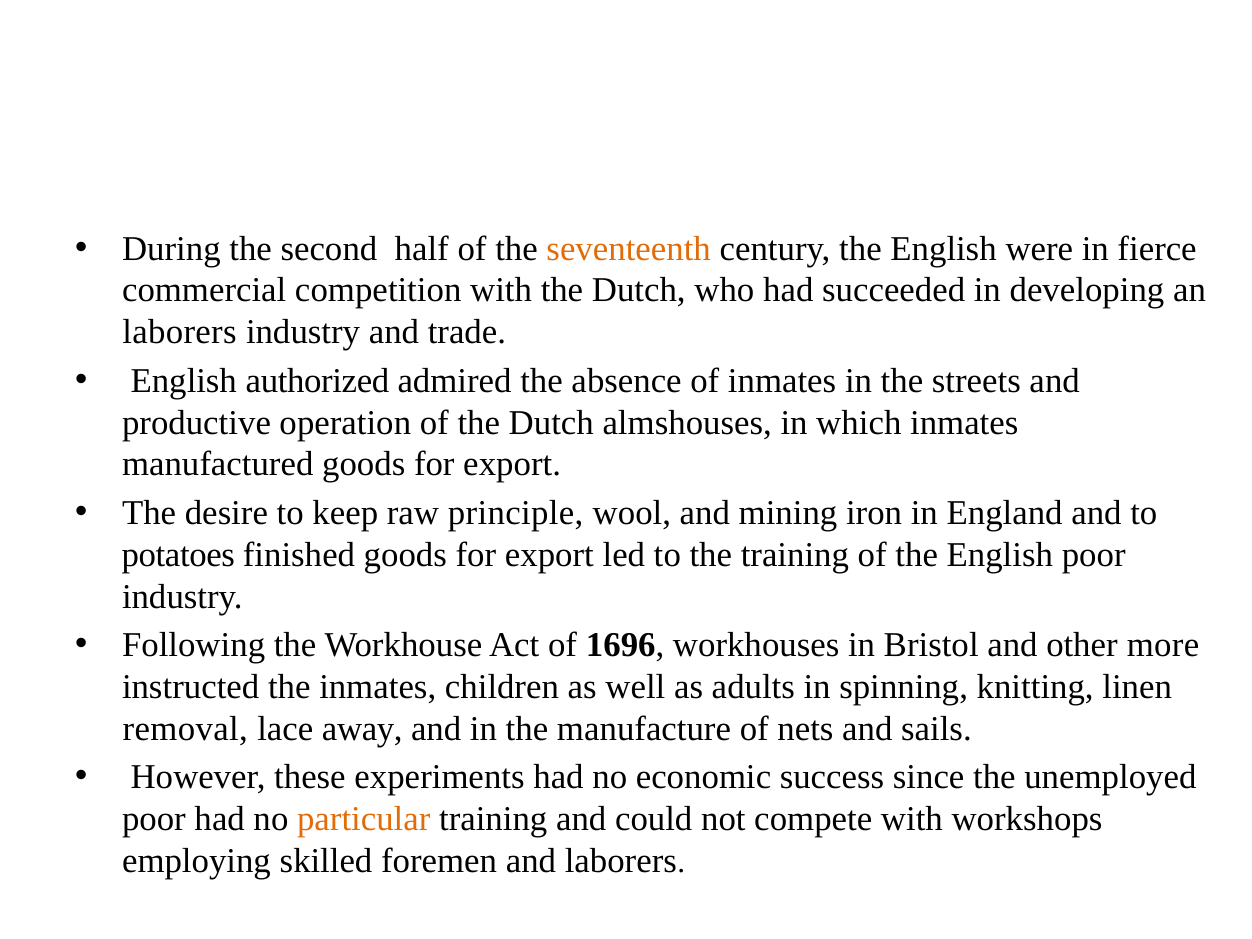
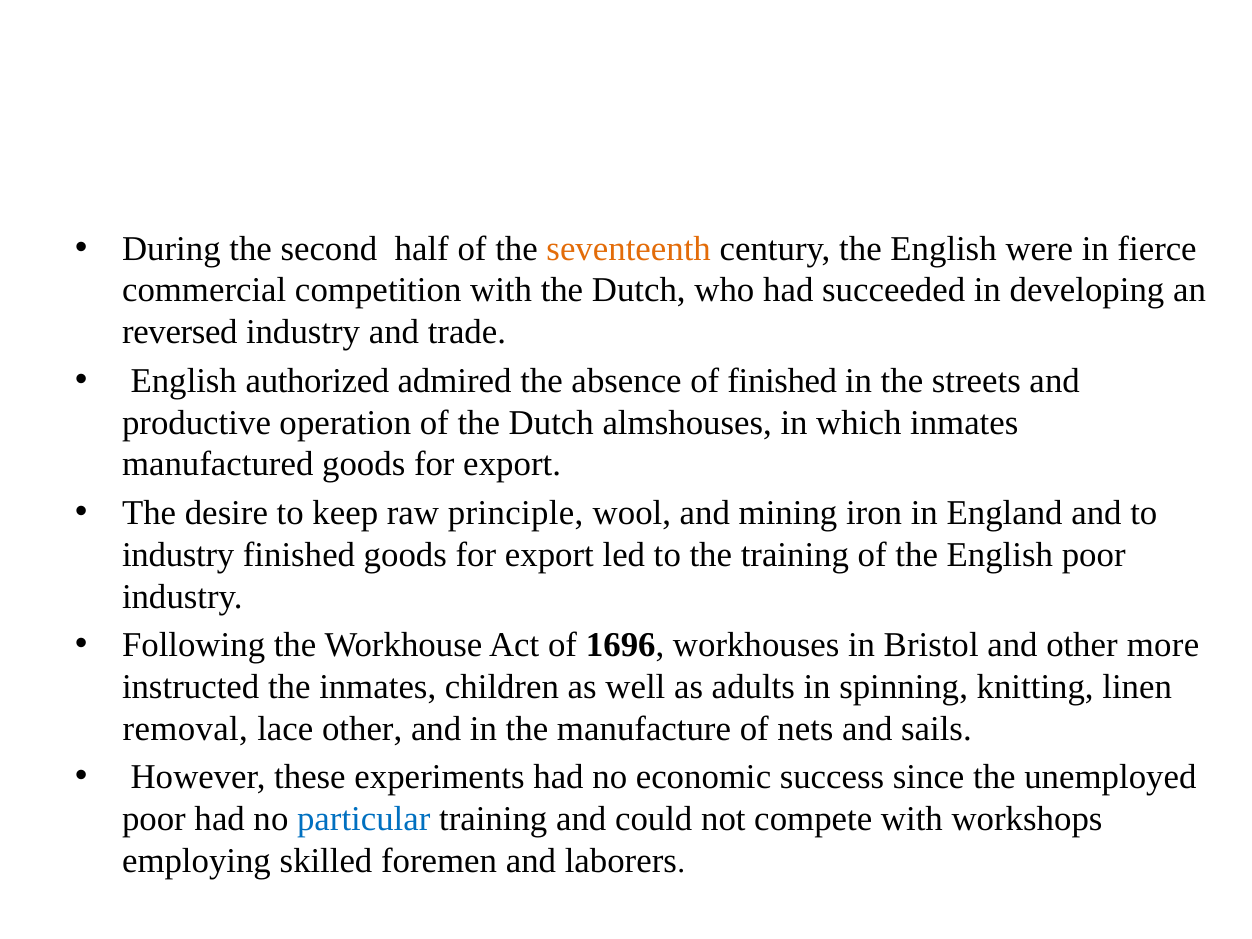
laborers at (179, 332): laborers -> reversed
of inmates: inmates -> finished
potatoes at (178, 555): potatoes -> industry
lace away: away -> other
particular colour: orange -> blue
